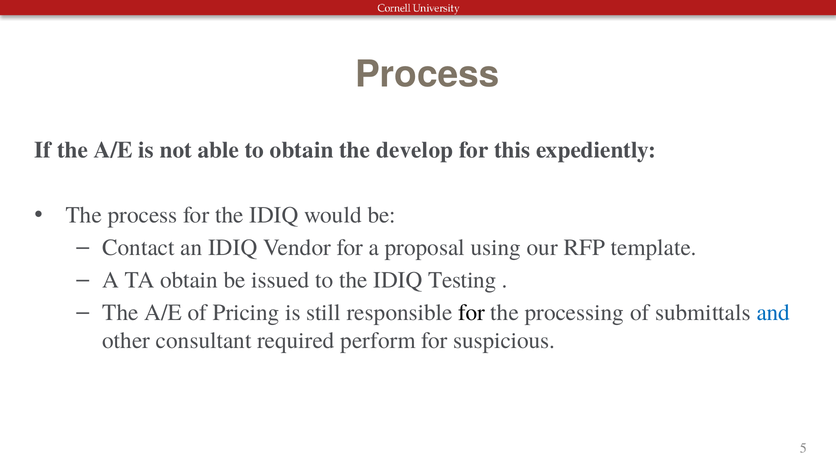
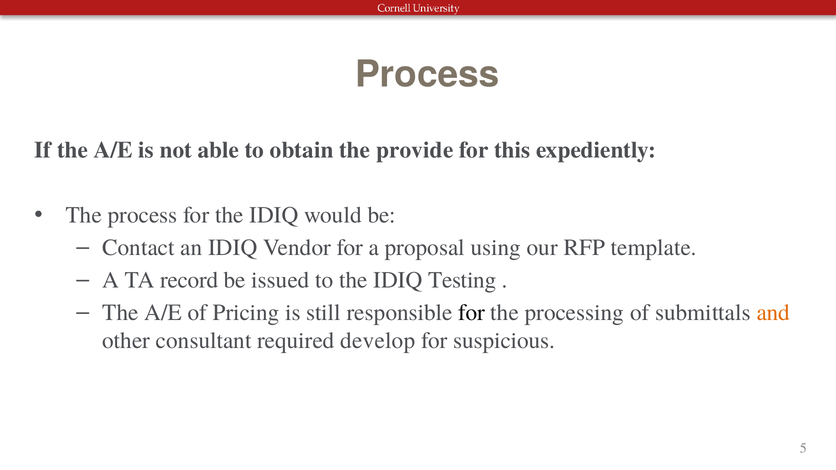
develop: develop -> provide
TA obtain: obtain -> record
and colour: blue -> orange
perform: perform -> develop
